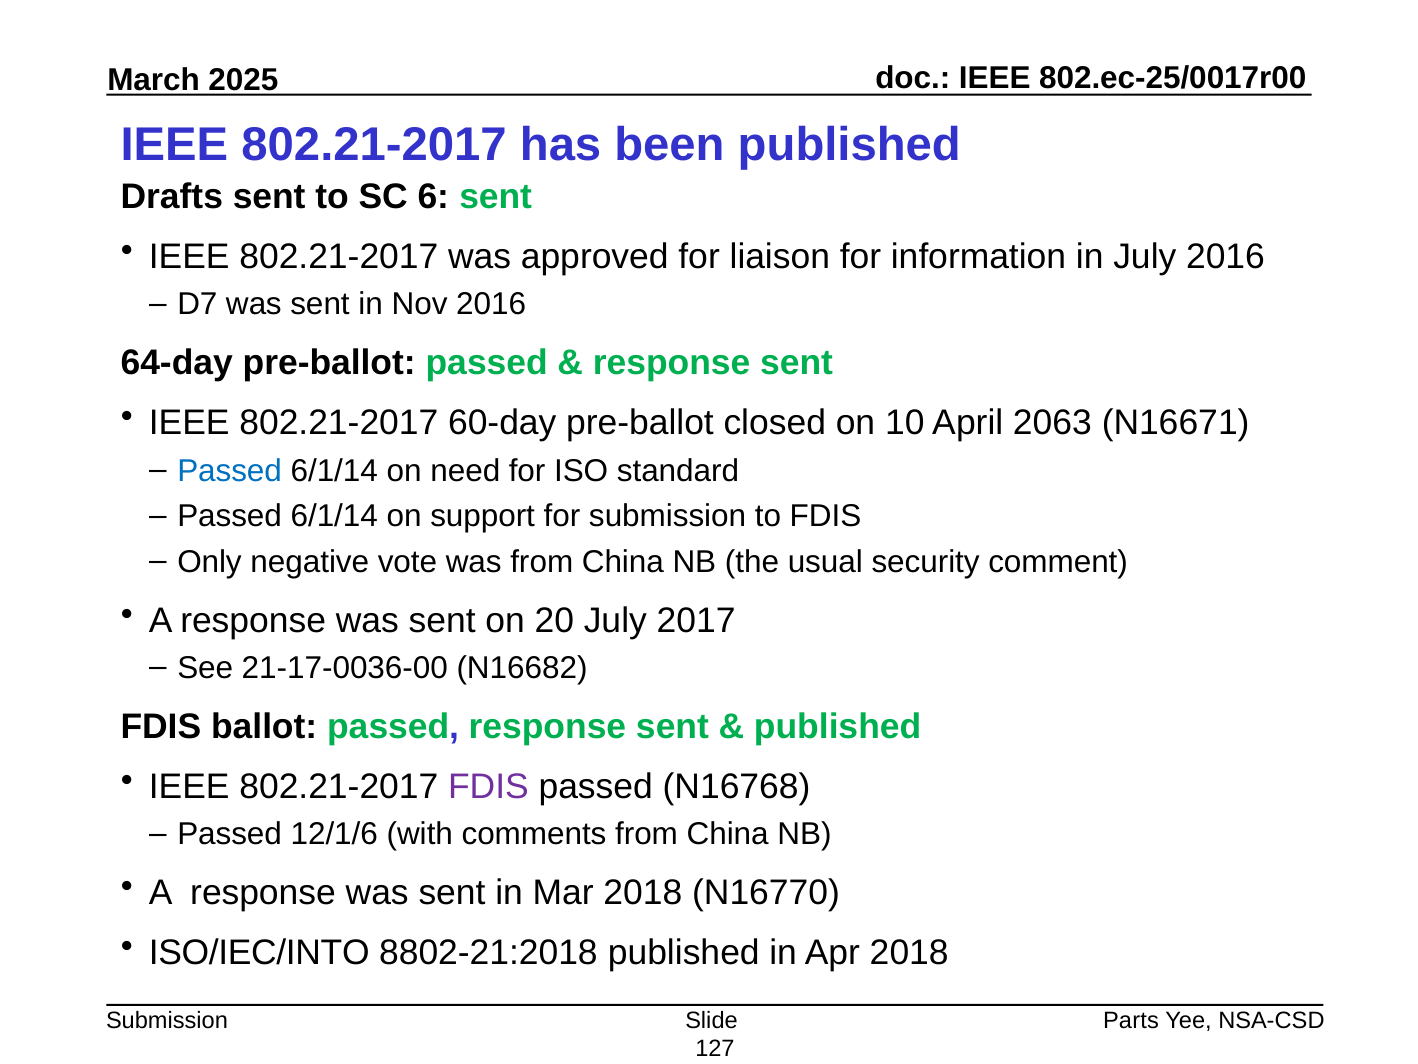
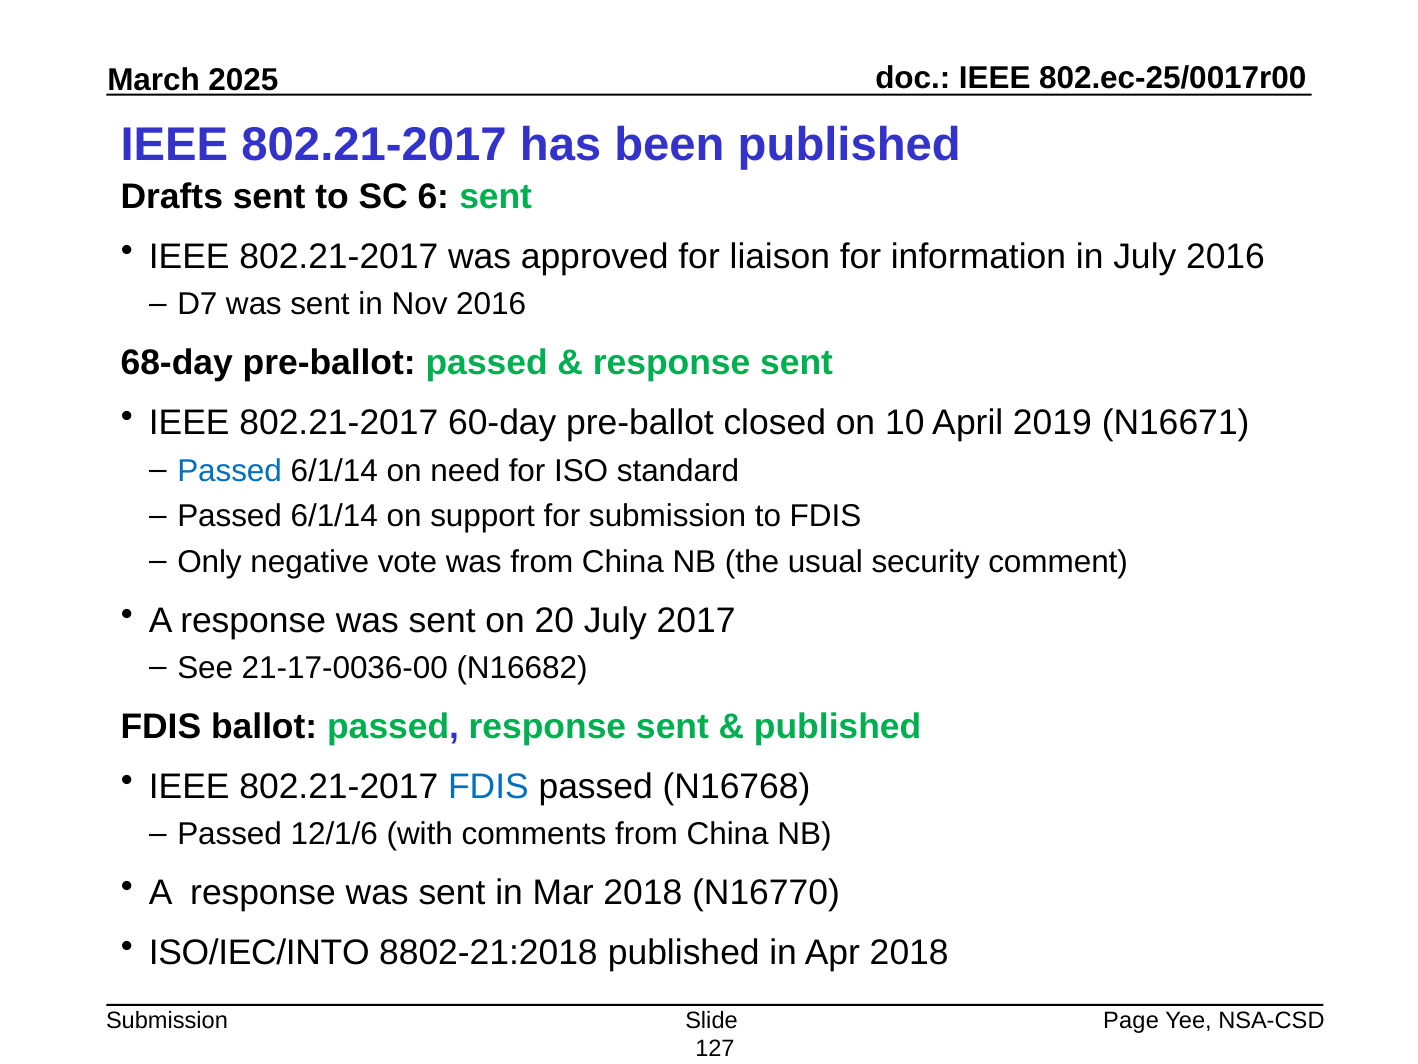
64-day: 64-day -> 68-day
2063: 2063 -> 2019
FDIS at (488, 786) colour: purple -> blue
Parts: Parts -> Page
